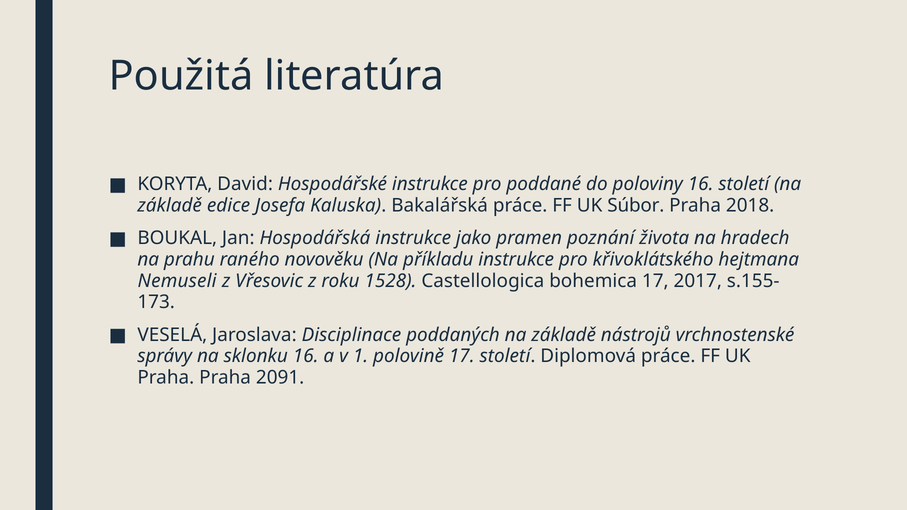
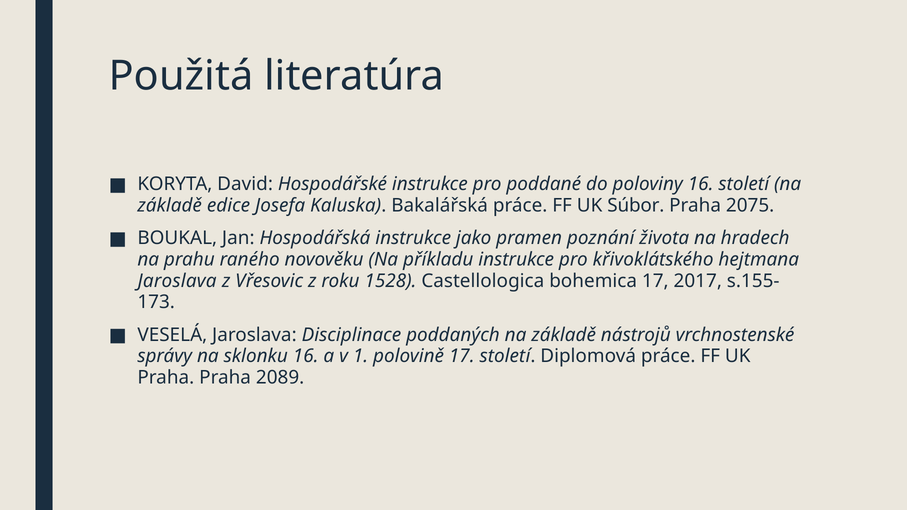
2018: 2018 -> 2075
Nemuseli at (177, 281): Nemuseli -> Jaroslava
2091: 2091 -> 2089
